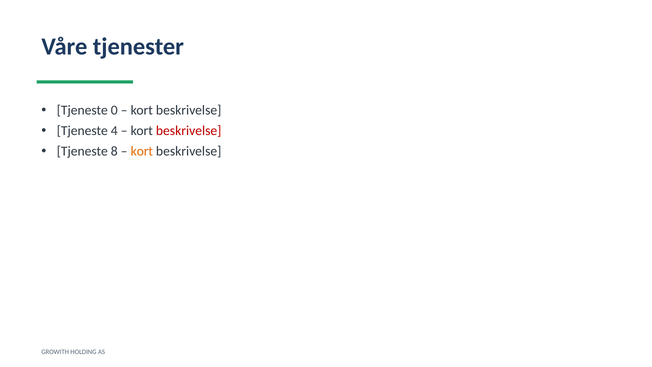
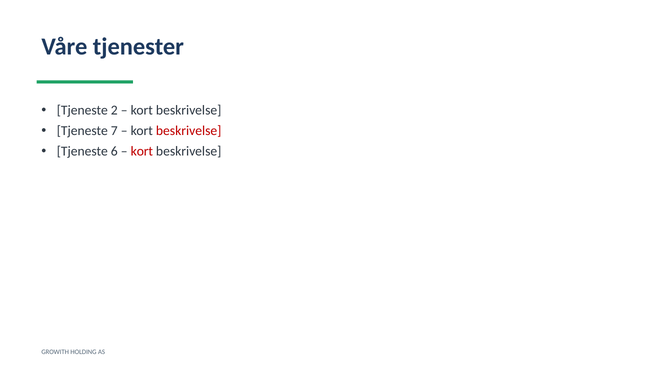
0: 0 -> 2
4: 4 -> 7
8: 8 -> 6
kort at (142, 151) colour: orange -> red
